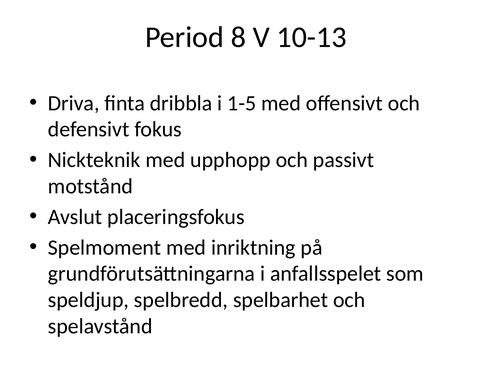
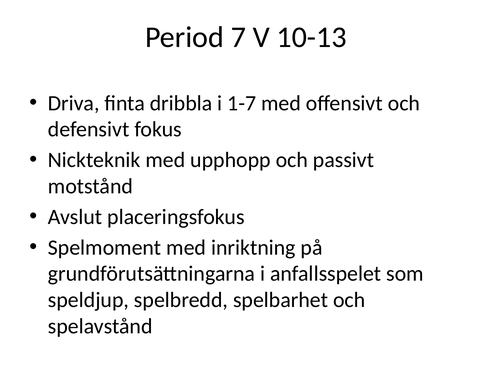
8: 8 -> 7
1-5: 1-5 -> 1-7
